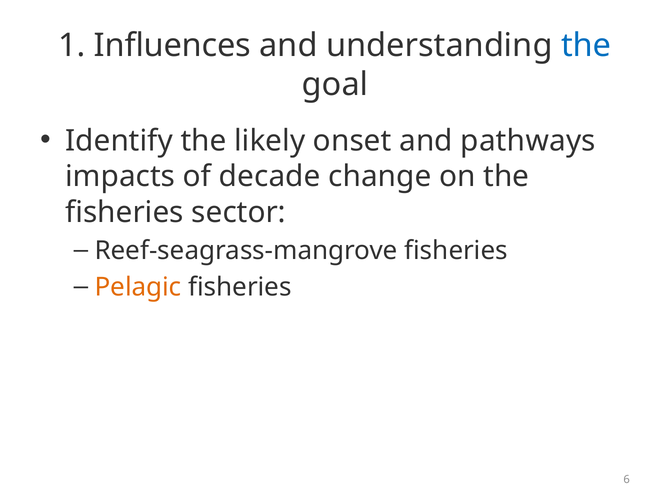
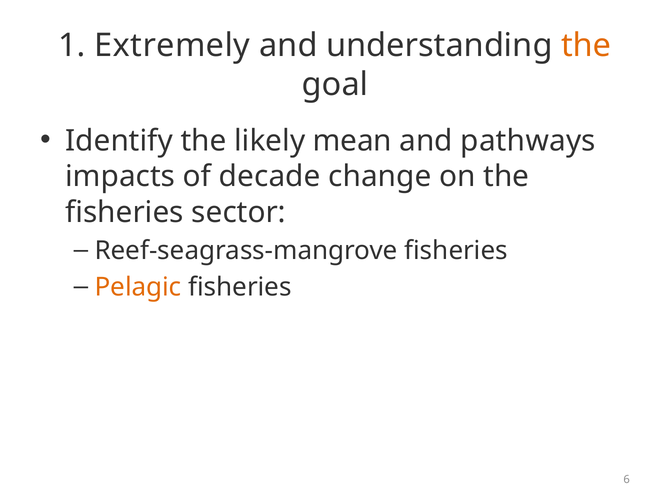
Influences: Influences -> Extremely
the at (586, 45) colour: blue -> orange
onset: onset -> mean
